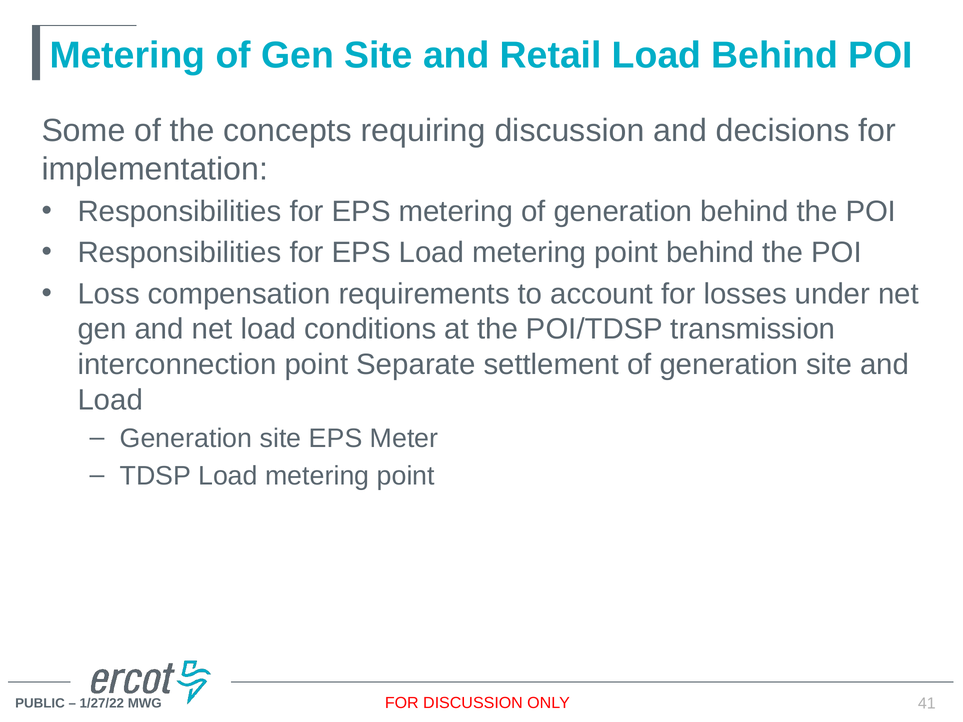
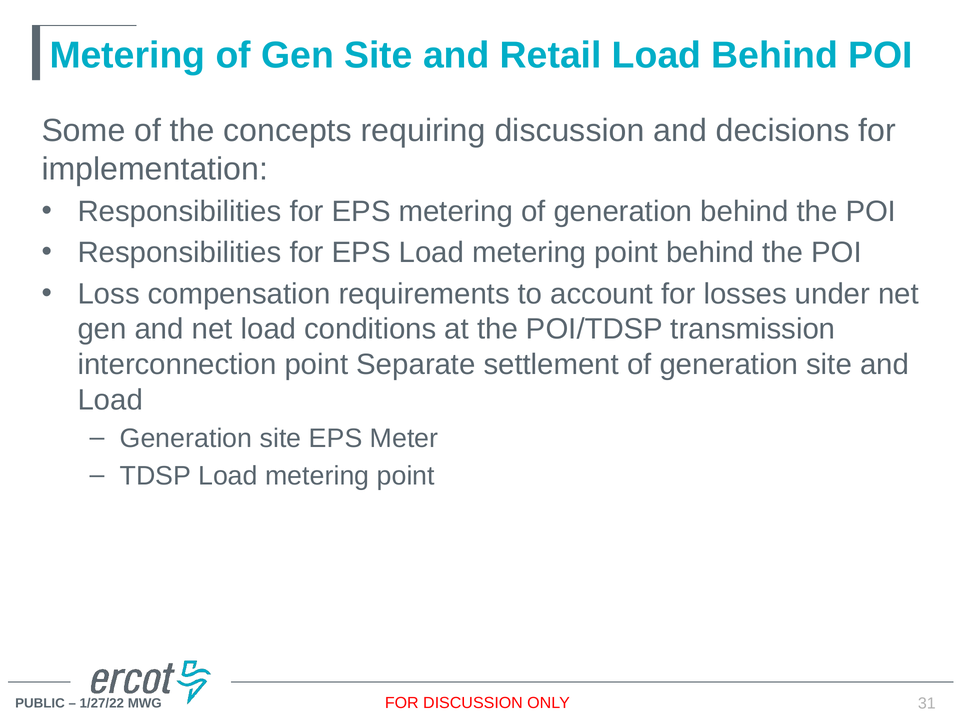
41: 41 -> 31
